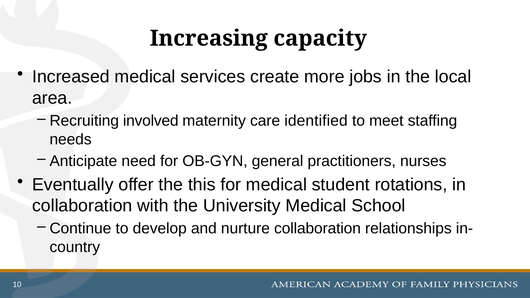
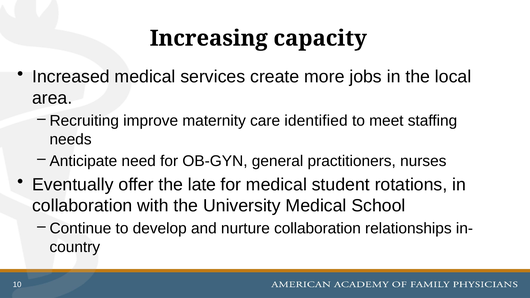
involved: involved -> improve
this: this -> late
